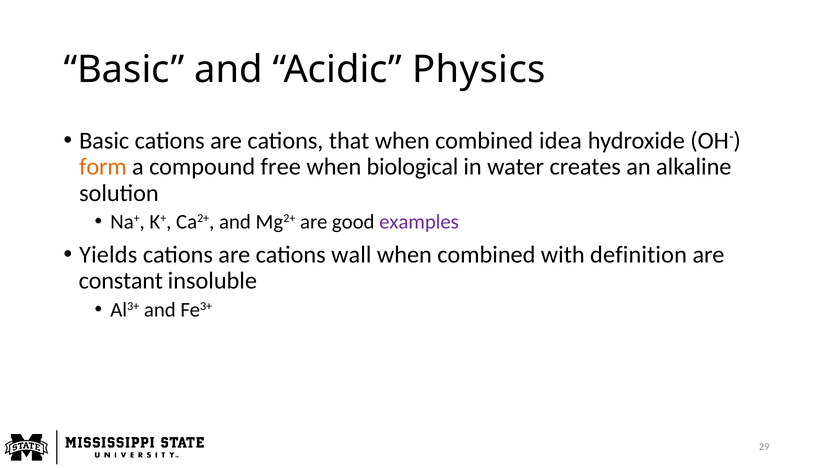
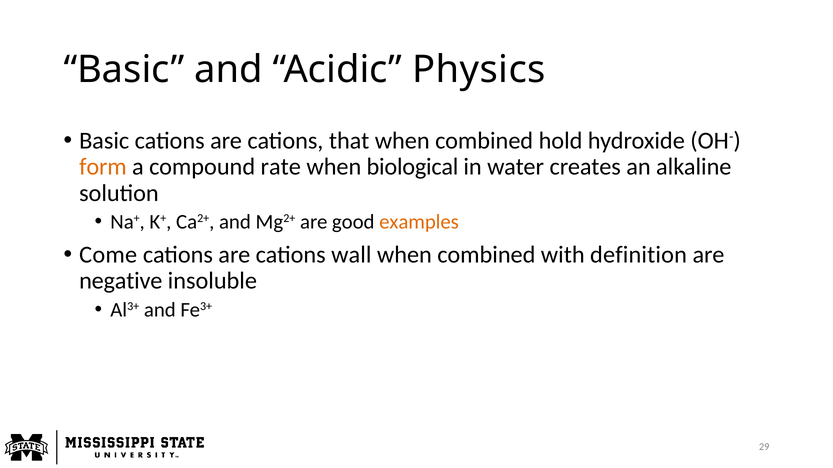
idea: idea -> hold
free: free -> rate
examples colour: purple -> orange
Yields: Yields -> Come
constant: constant -> negative
